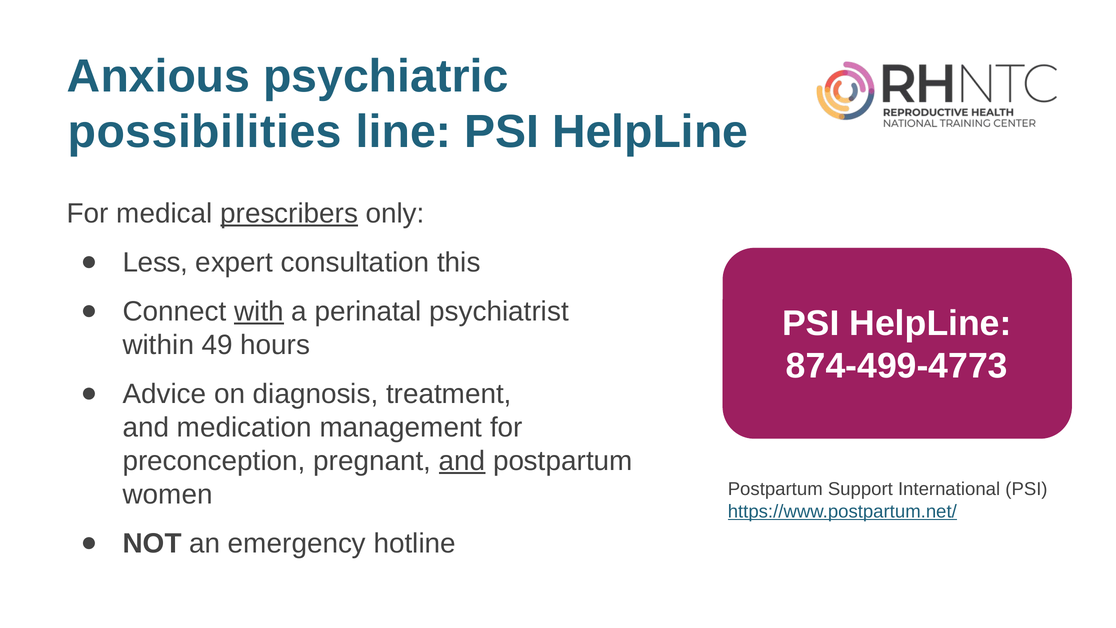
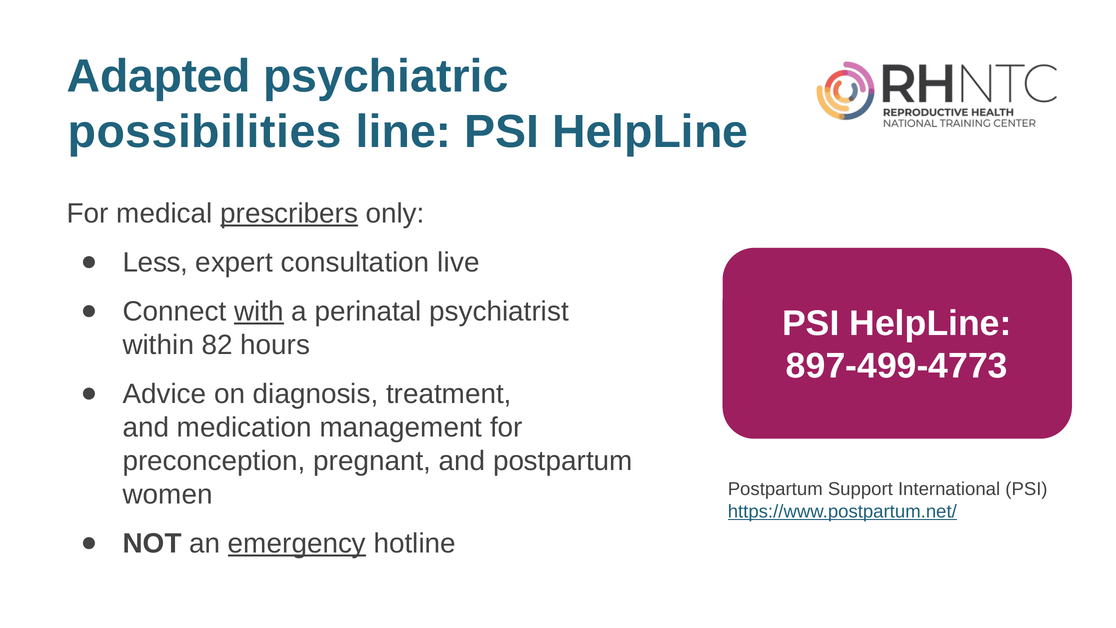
Anxious: Anxious -> Adapted
this: this -> live
49: 49 -> 82
874-499-4773: 874-499-4773 -> 897-499-4773
and at (462, 461) underline: present -> none
emergency underline: none -> present
